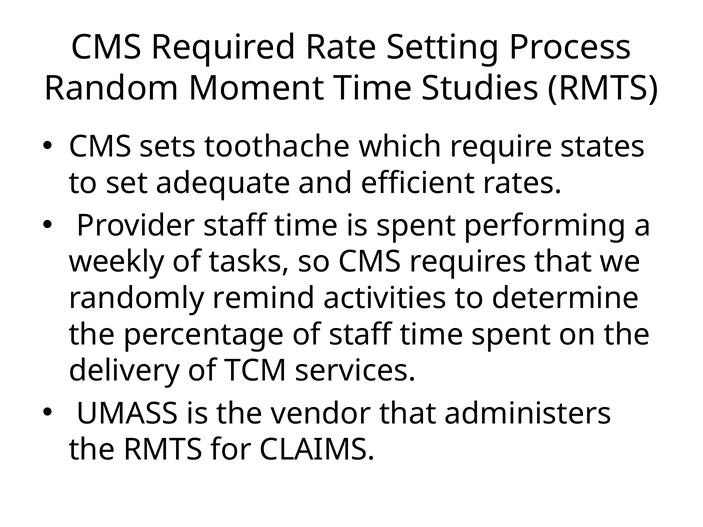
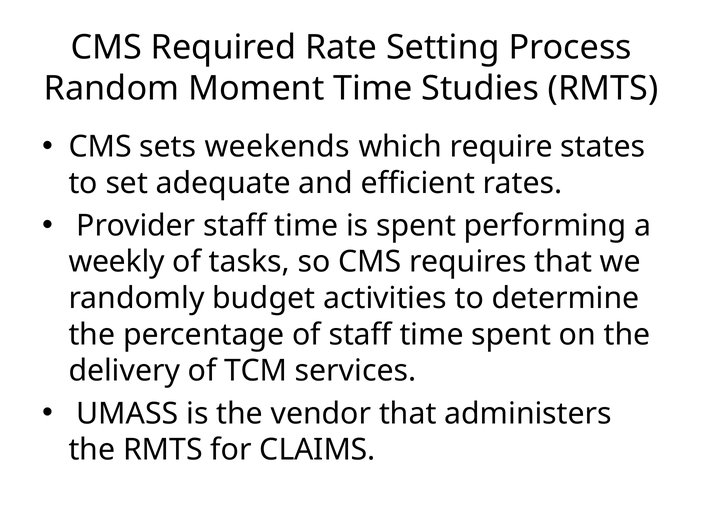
toothache: toothache -> weekends
remind: remind -> budget
